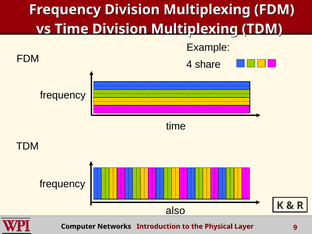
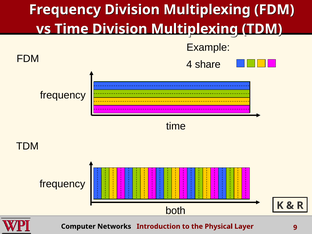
also: also -> both
